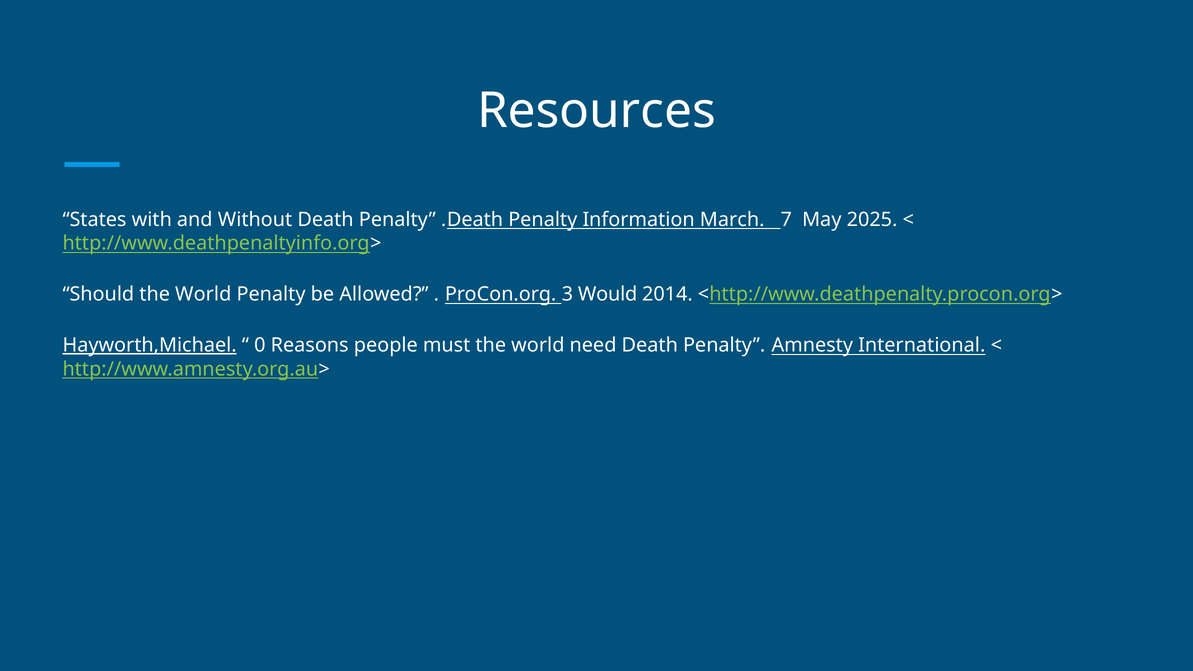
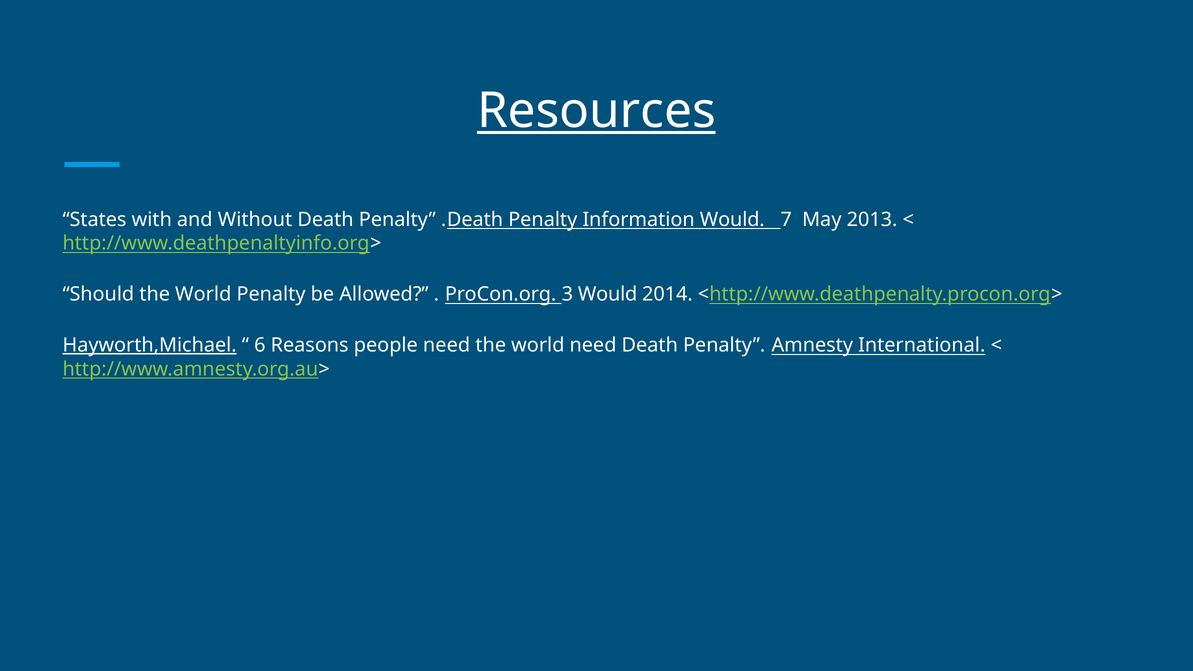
Resources underline: none -> present
Information March: March -> Would
2025: 2025 -> 2013
0: 0 -> 6
people must: must -> need
